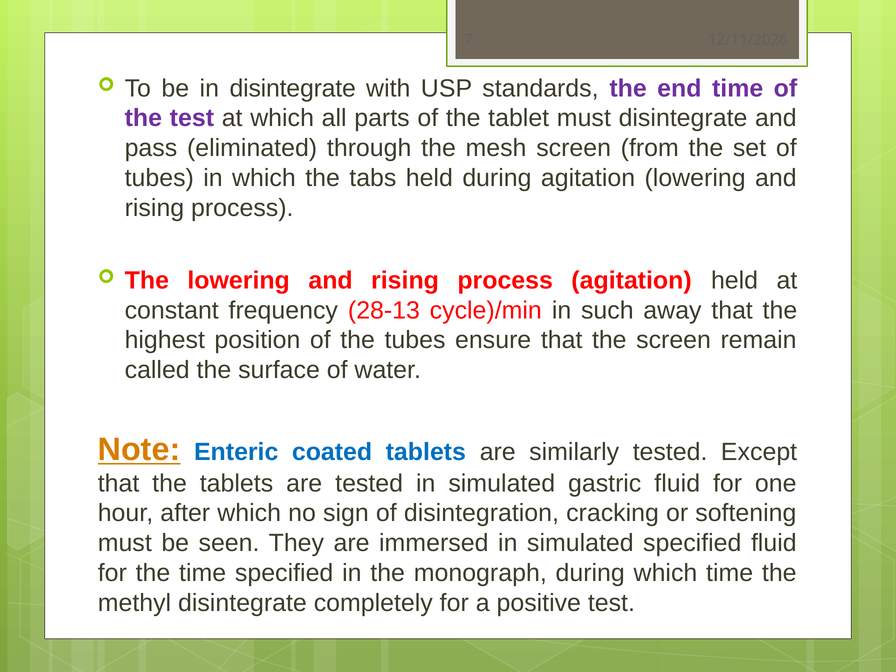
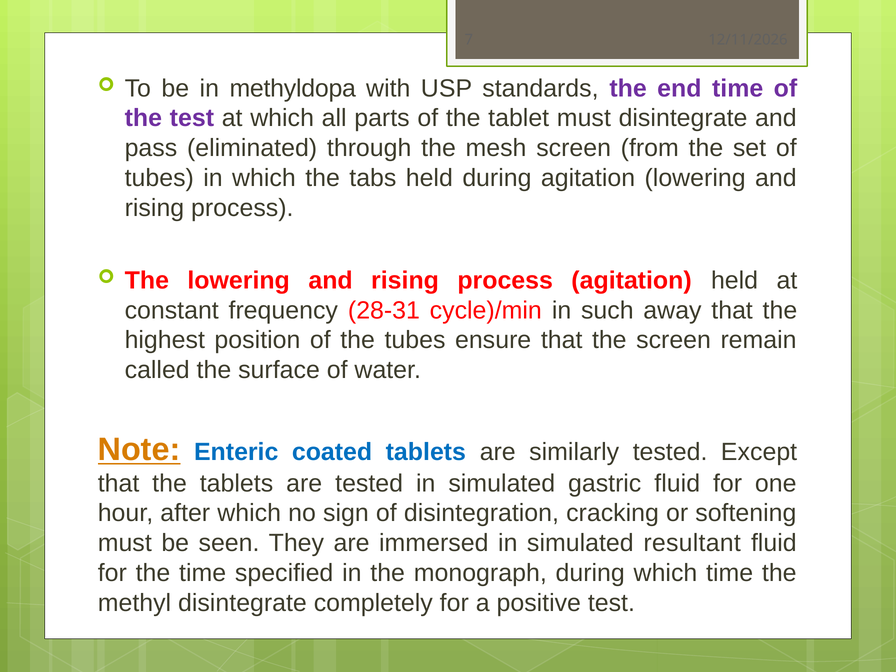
in disintegrate: disintegrate -> methyldopa
28-13: 28-13 -> 28-31
simulated specified: specified -> resultant
